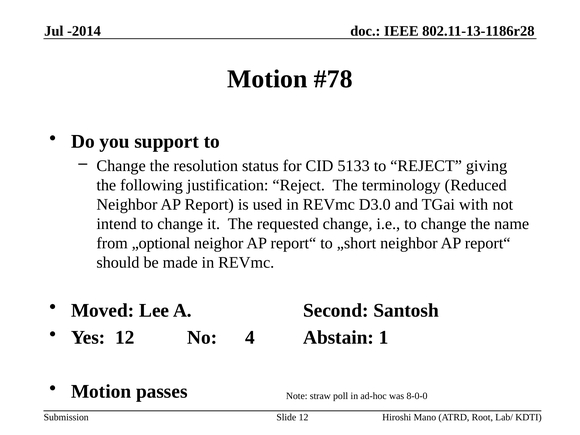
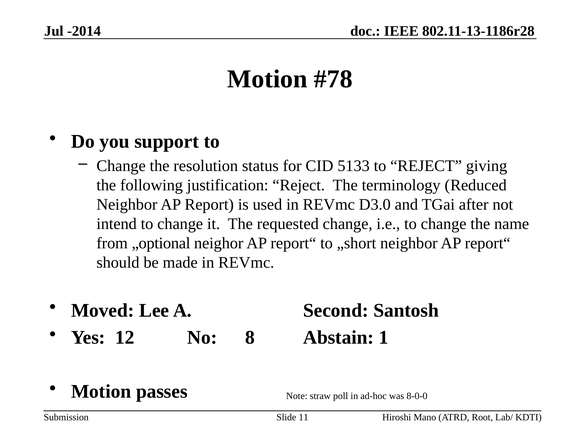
with: with -> after
4: 4 -> 8
Slide 12: 12 -> 11
